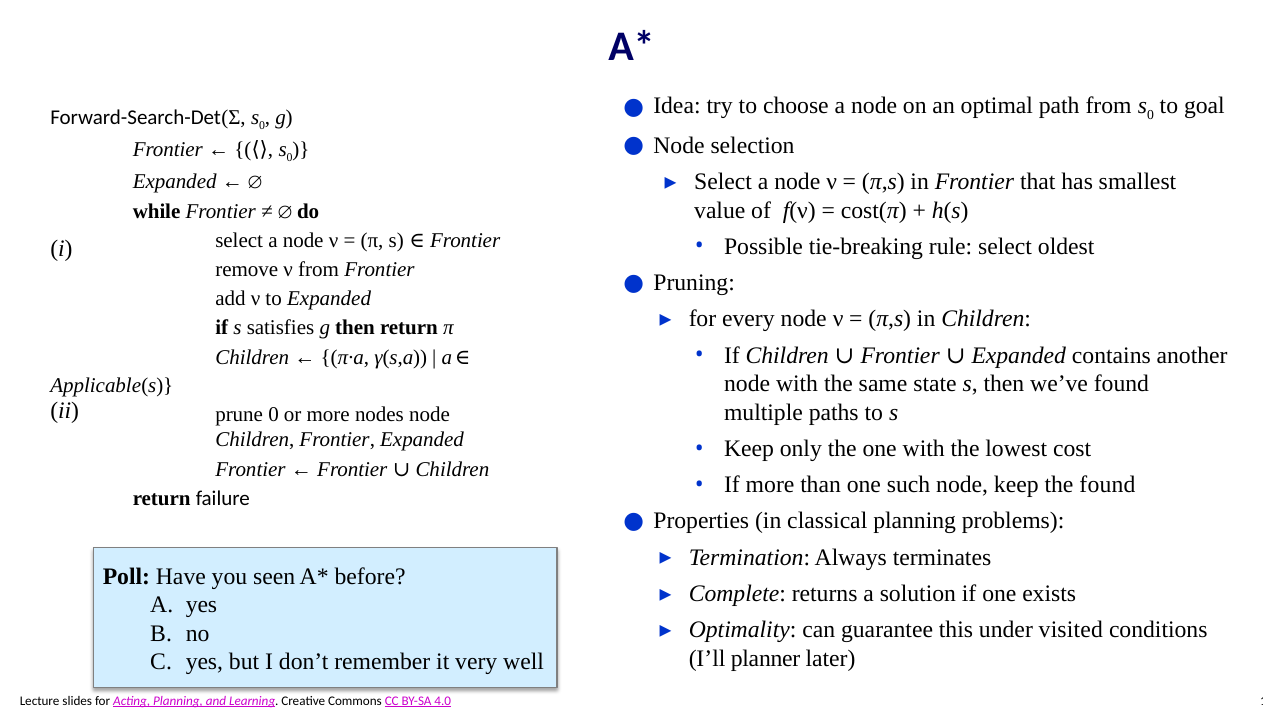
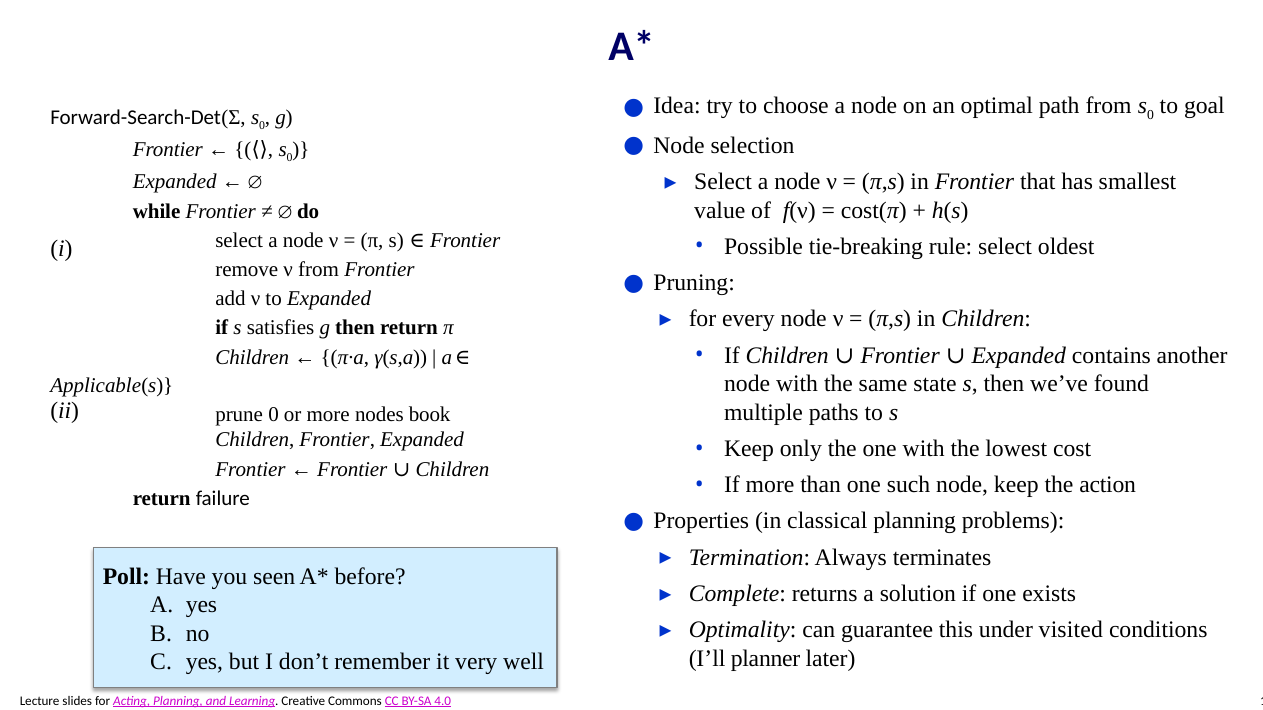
nodes node: node -> book
the found: found -> action
